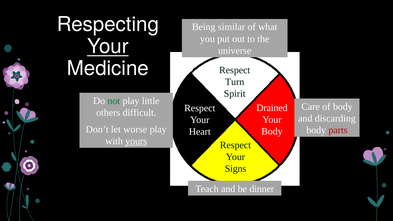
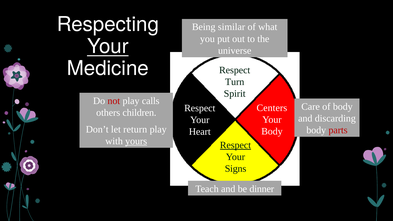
not colour: green -> red
little: little -> calls
Drained: Drained -> Centers
difficult: difficult -> children
worse: worse -> return
Respect at (235, 145) underline: none -> present
